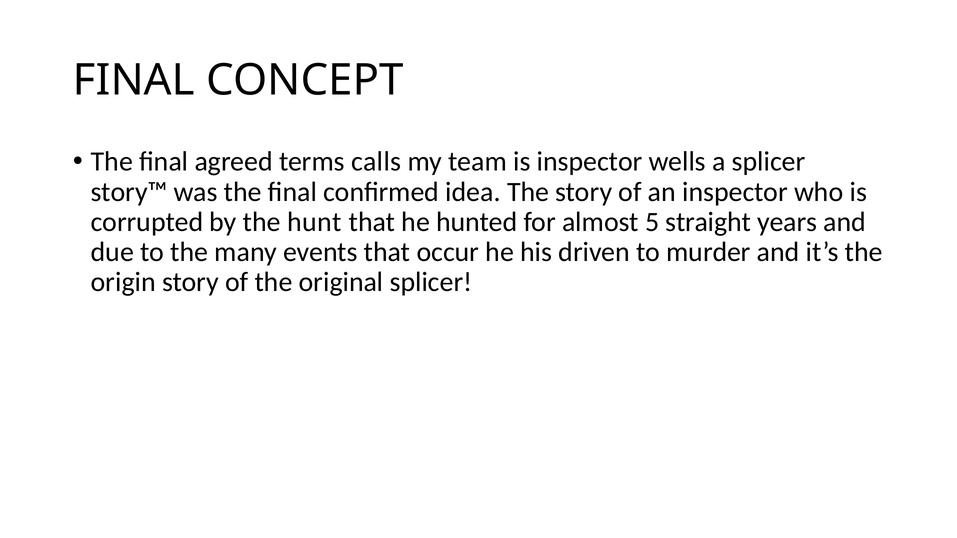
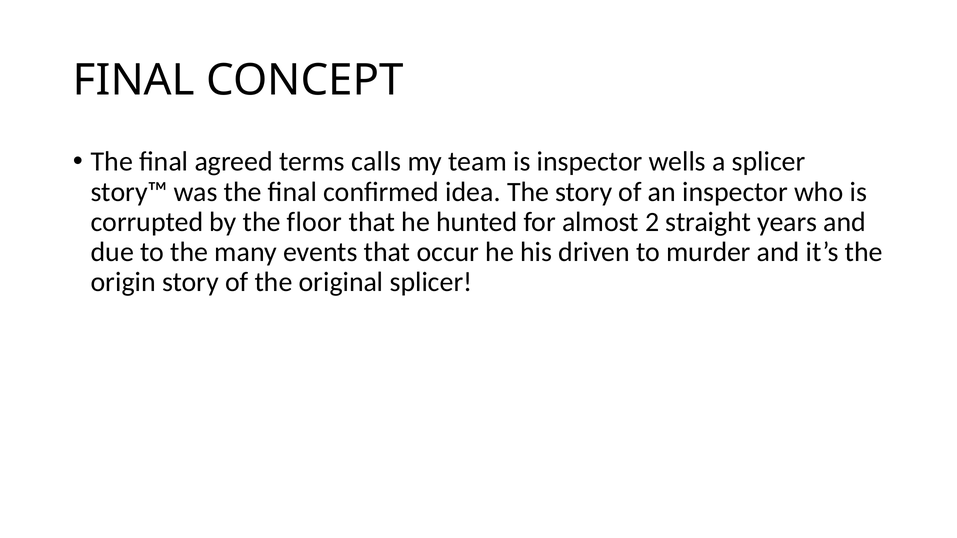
hunt: hunt -> floor
5: 5 -> 2
